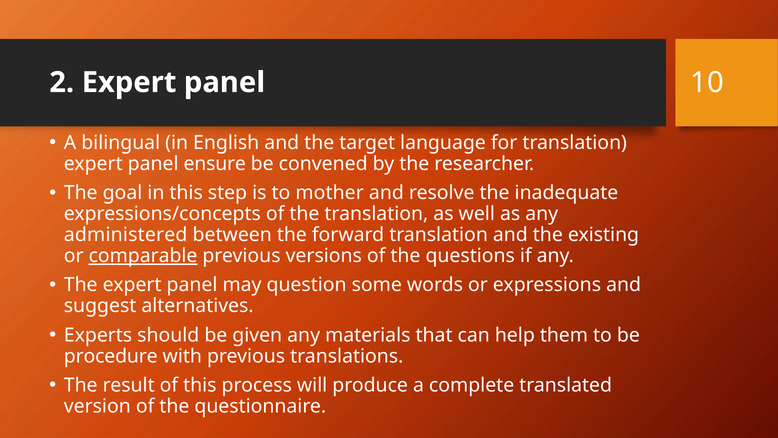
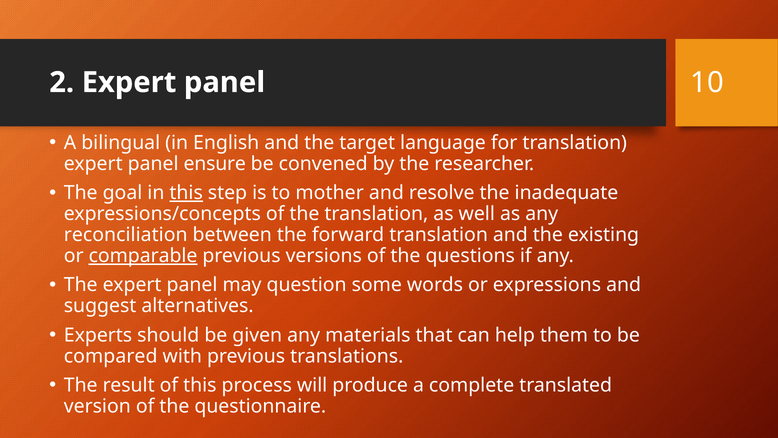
this at (186, 193) underline: none -> present
administered: administered -> reconciliation
procedure: procedure -> compared
